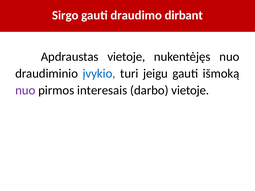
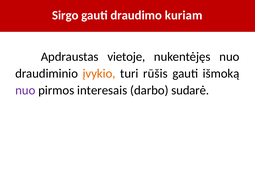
dirbant: dirbant -> kuriam
įvykio colour: blue -> orange
jeigu: jeigu -> rūšis
darbo vietoje: vietoje -> sudarė
